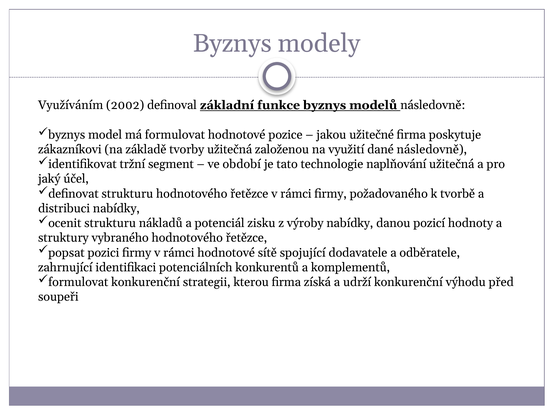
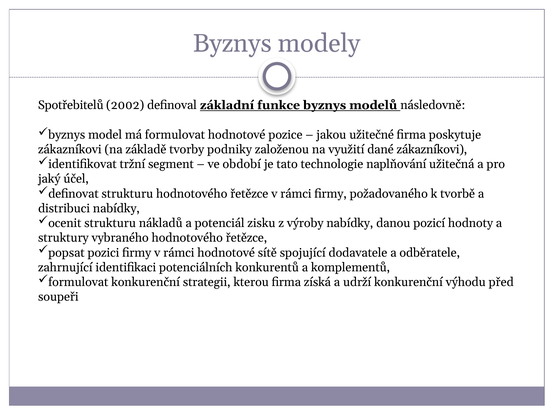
Využíváním: Využíváním -> Spotřebitelů
tvorby užitečná: užitečná -> podniky
dané následovně: následovně -> zákazníkovi
